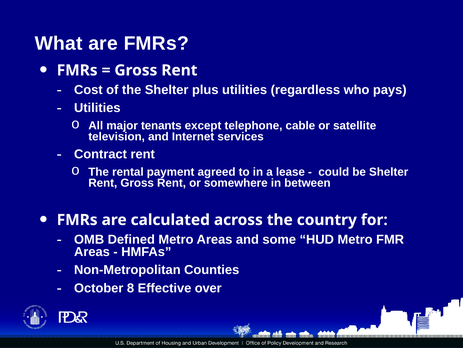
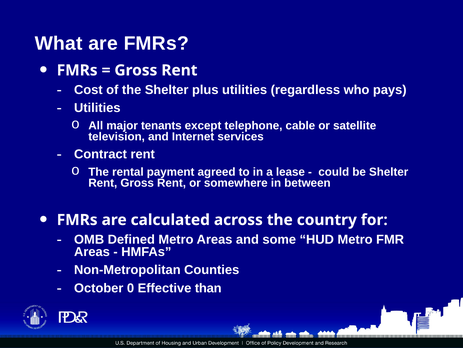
8: 8 -> 0
over: over -> than
